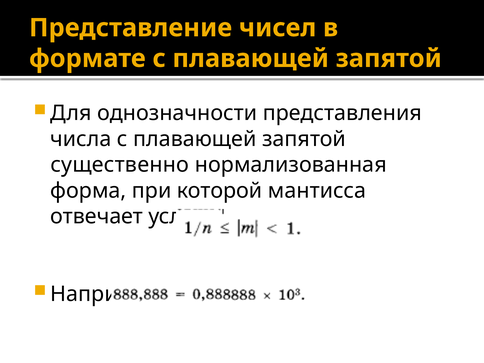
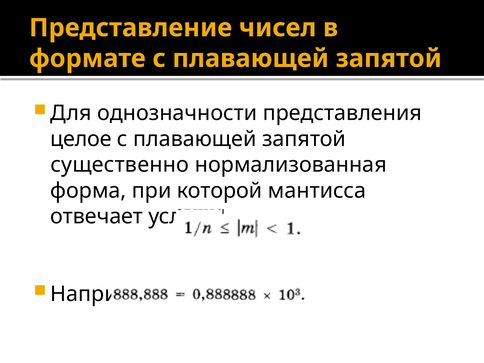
числа: числа -> целое
